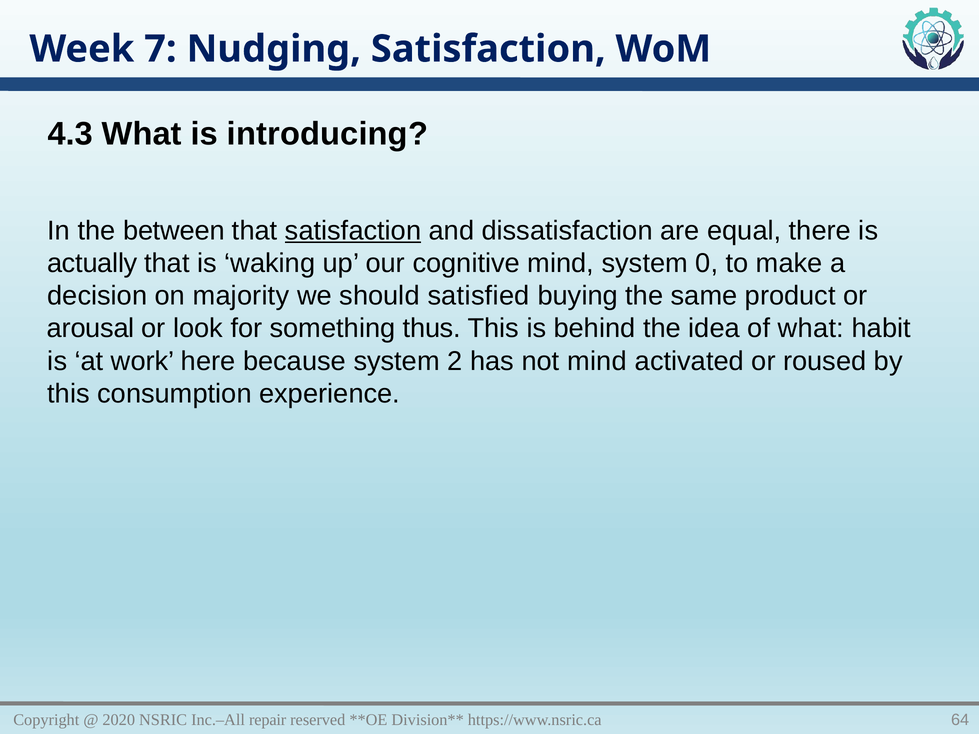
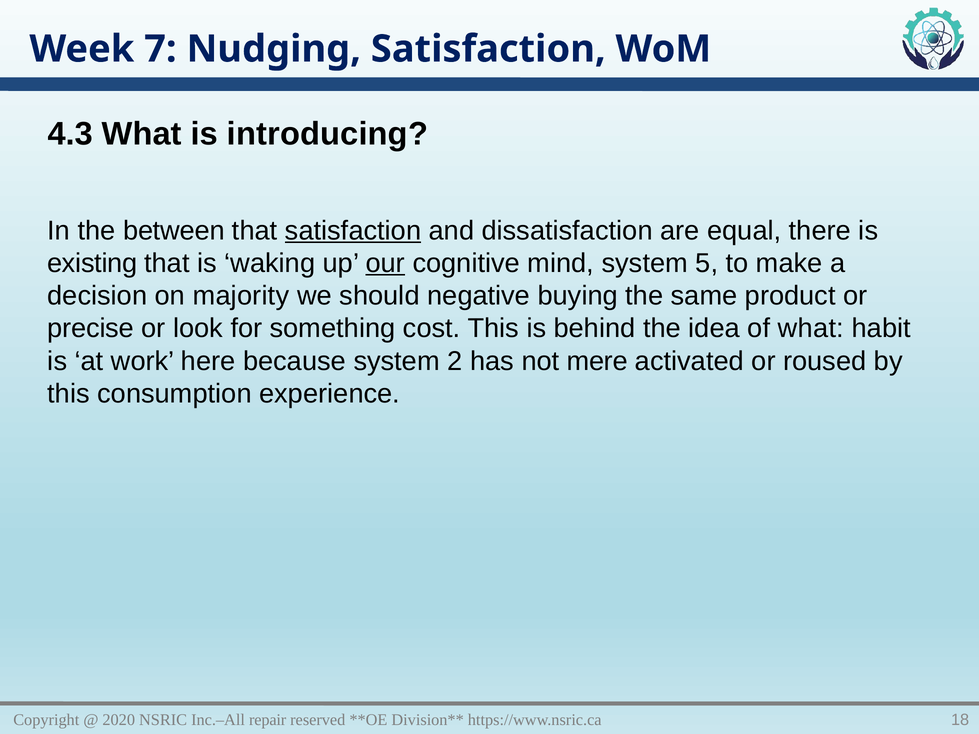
actually: actually -> existing
our underline: none -> present
0: 0 -> 5
satisfied: satisfied -> negative
arousal: arousal -> precise
thus: thus -> cost
not mind: mind -> mere
64: 64 -> 18
